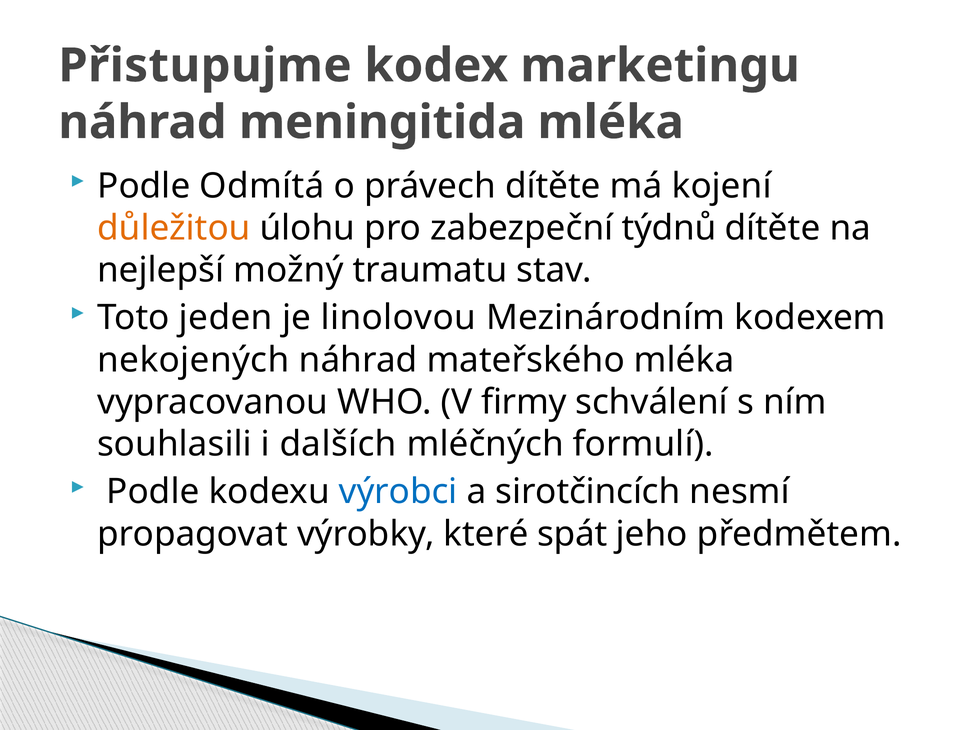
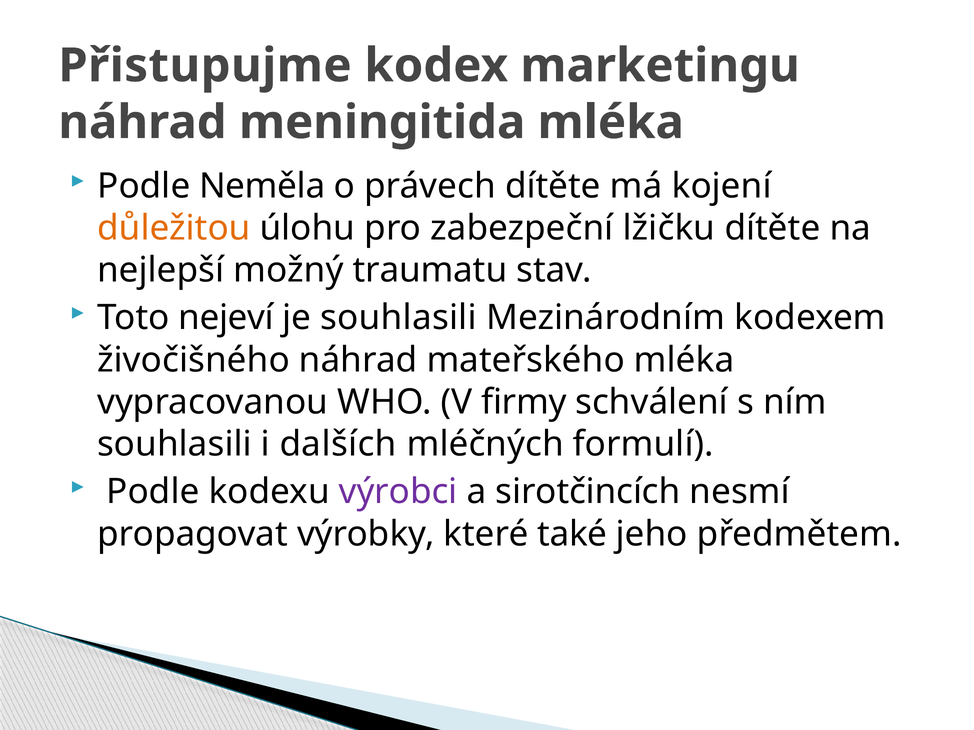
Odmítá: Odmítá -> Neměla
týdnů: týdnů -> lžičku
jeden: jeden -> nejeví
je linolovou: linolovou -> souhlasili
nekojených: nekojených -> živočišného
výrobci colour: blue -> purple
spát: spát -> také
